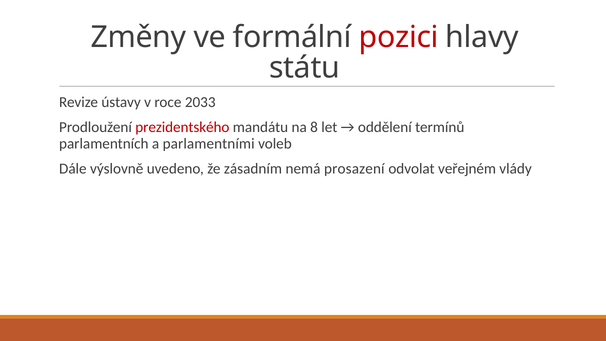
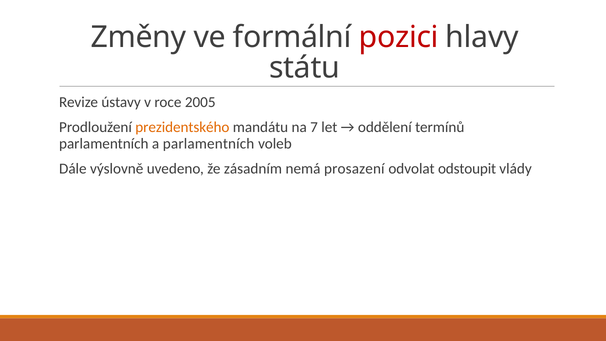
2033: 2033 -> 2005
prezidentského colour: red -> orange
8: 8 -> 7
a parlamentními: parlamentními -> parlamentních
veřejném: veřejném -> odstoupit
